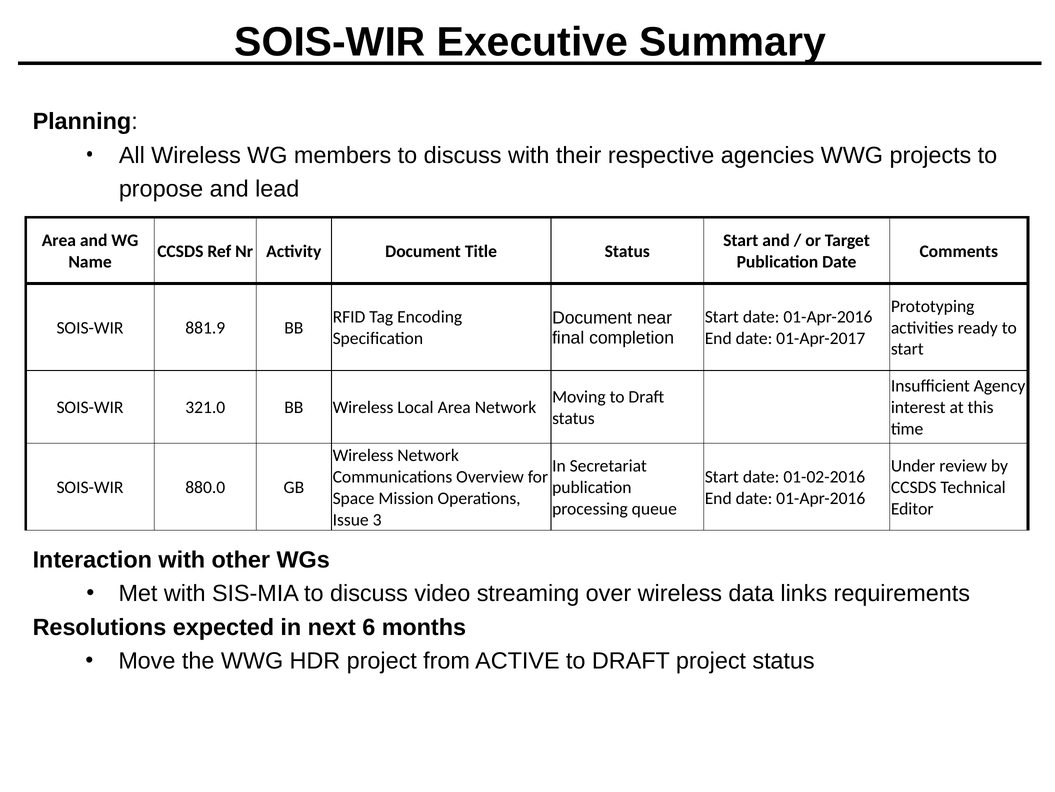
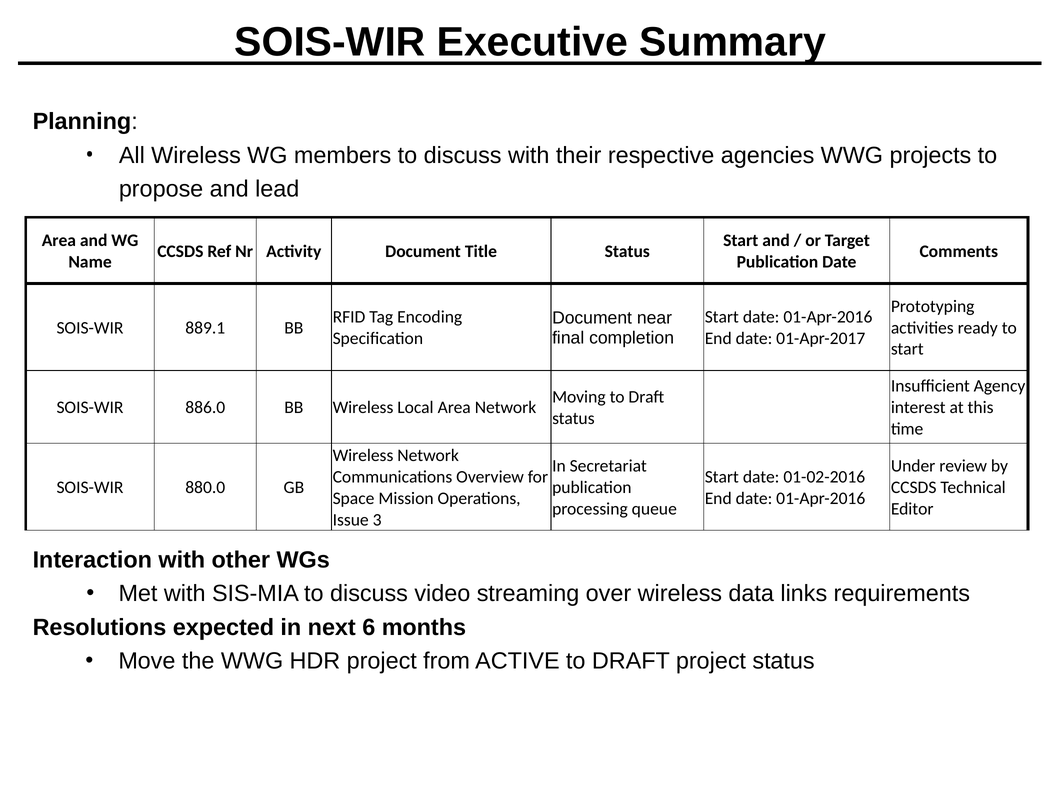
881.9: 881.9 -> 889.1
321.0: 321.0 -> 886.0
